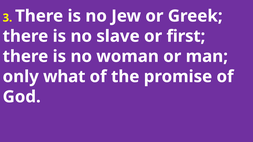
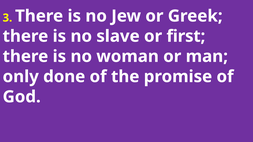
what: what -> done
